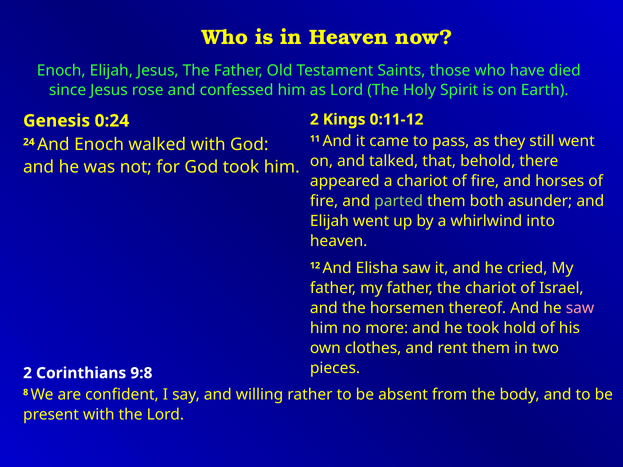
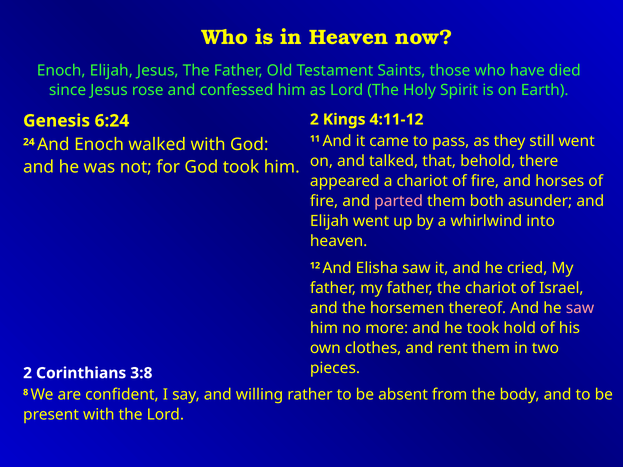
0:11-12: 0:11-12 -> 4:11-12
0:24: 0:24 -> 6:24
parted colour: light green -> pink
9:8: 9:8 -> 3:8
